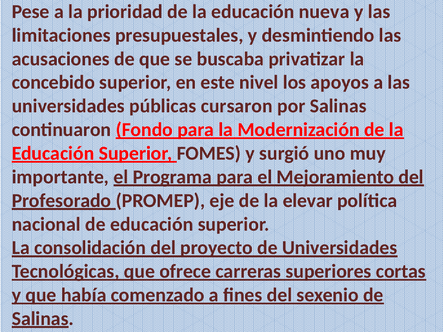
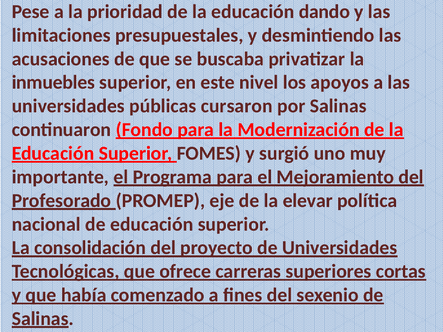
nueva: nueva -> dando
concebido: concebido -> inmuebles
